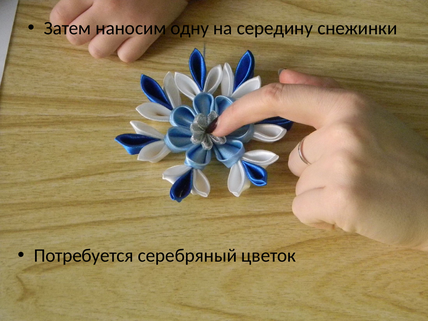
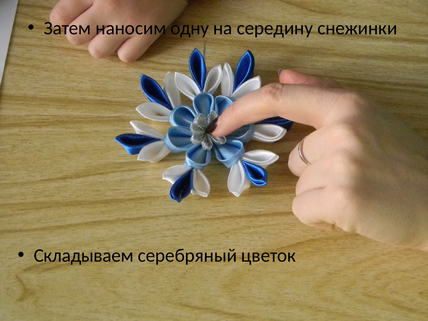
Потребуется: Потребуется -> Складываем
